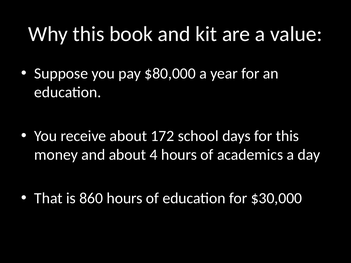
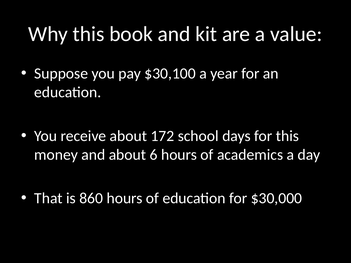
$80,000: $80,000 -> $30,100
4: 4 -> 6
